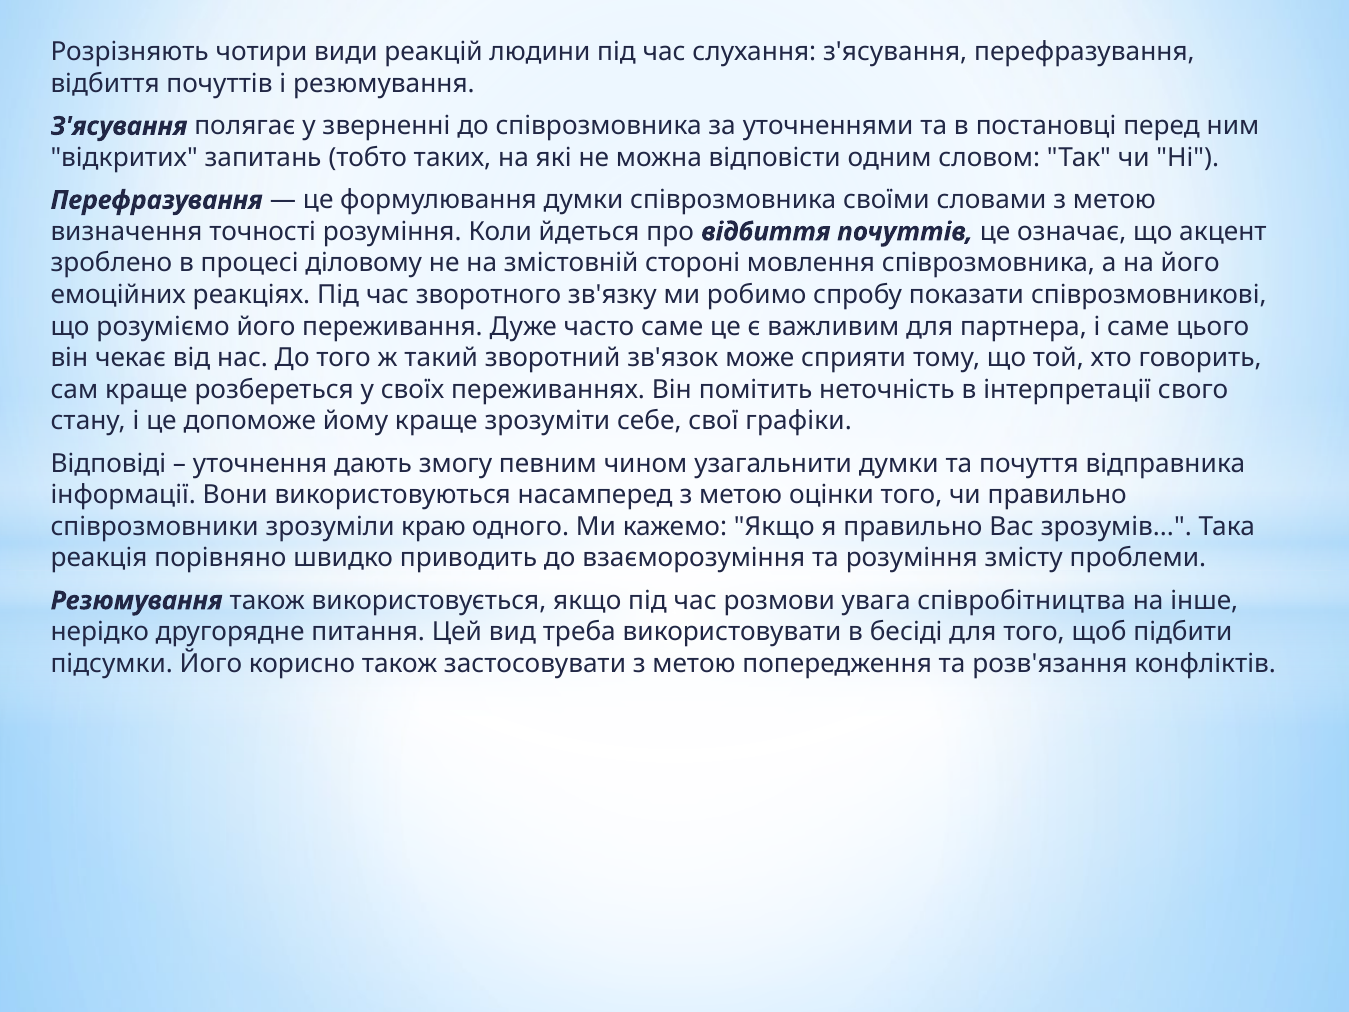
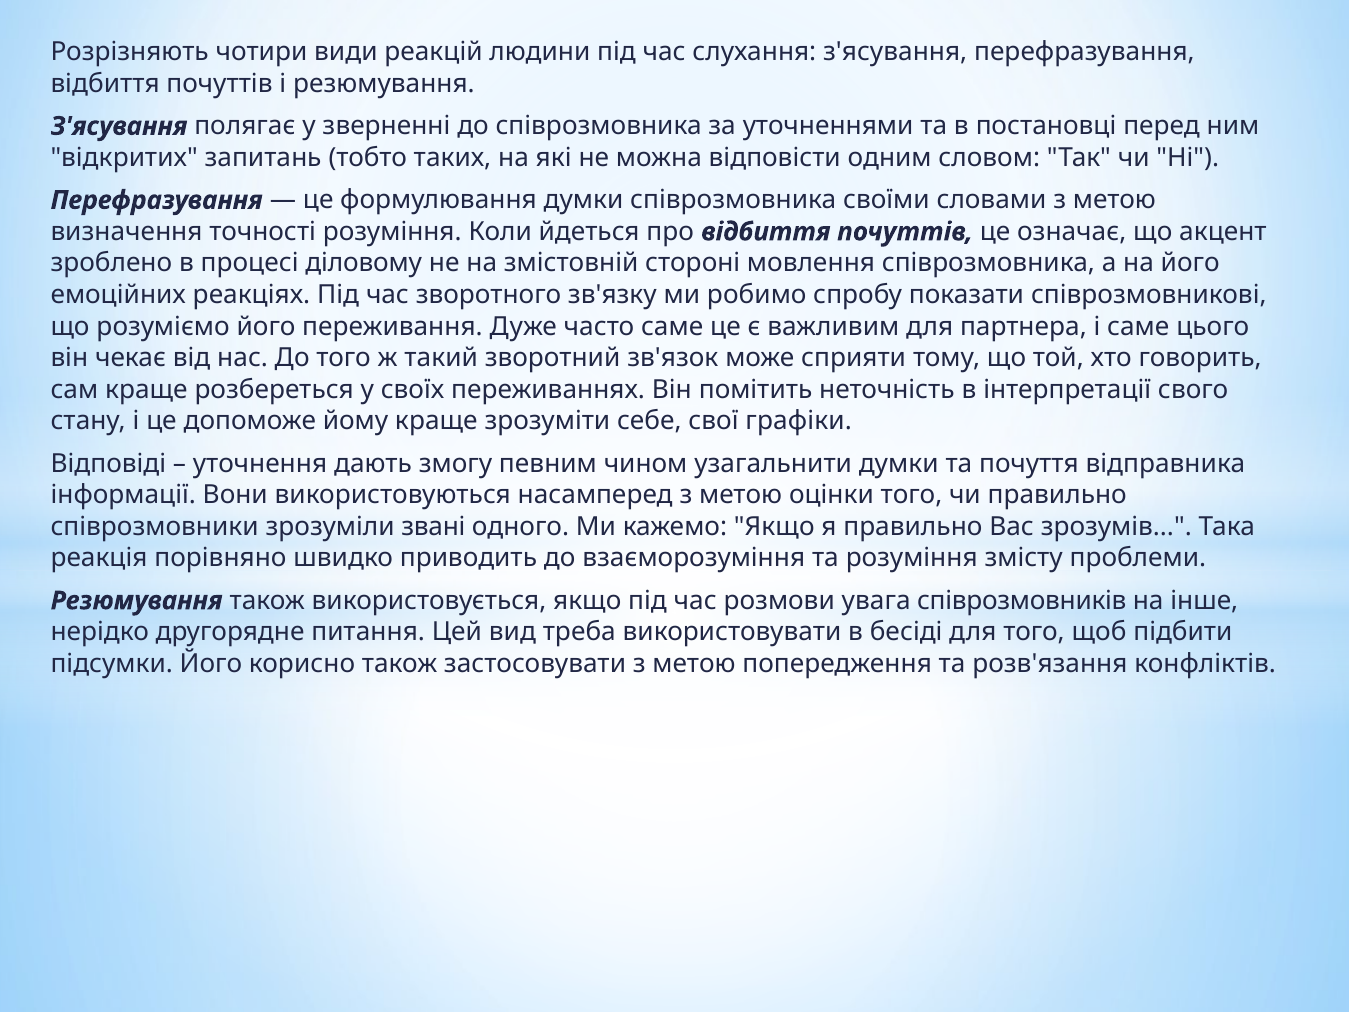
краю: краю -> звані
співробітництва: співробітництва -> співрозмовників
